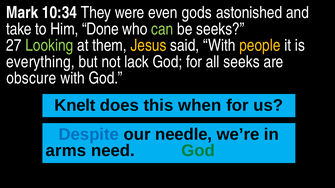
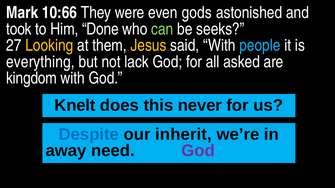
10:34: 10:34 -> 10:66
take: take -> took
Looking colour: light green -> yellow
people colour: yellow -> light blue
all seeks: seeks -> asked
obscure: obscure -> kingdom
when: when -> never
needle: needle -> inherit
arms: arms -> away
God at (198, 151) colour: green -> purple
